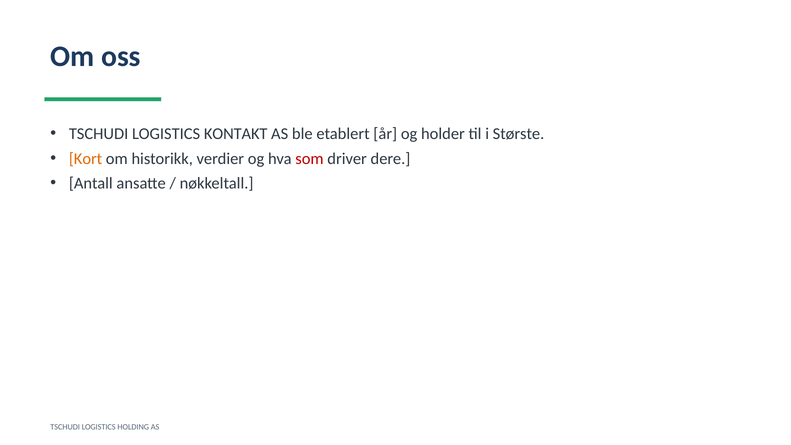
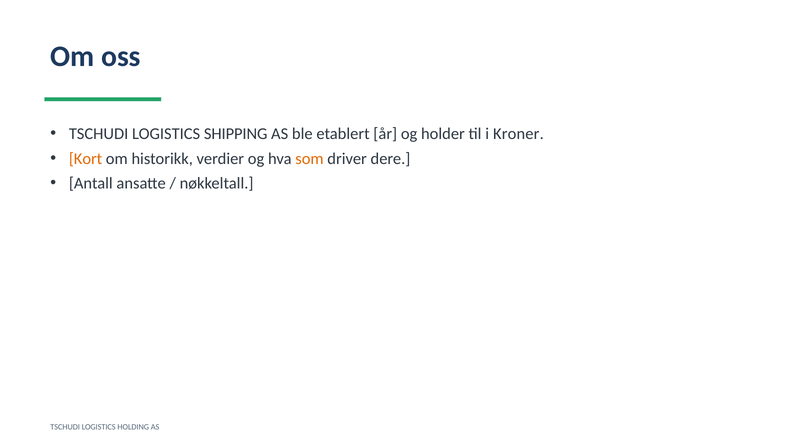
KONTAKT: KONTAKT -> SHIPPING
Største: Største -> Kroner
som colour: red -> orange
